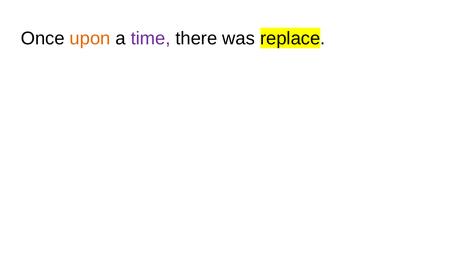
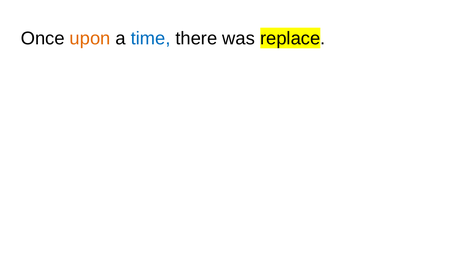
time colour: purple -> blue
